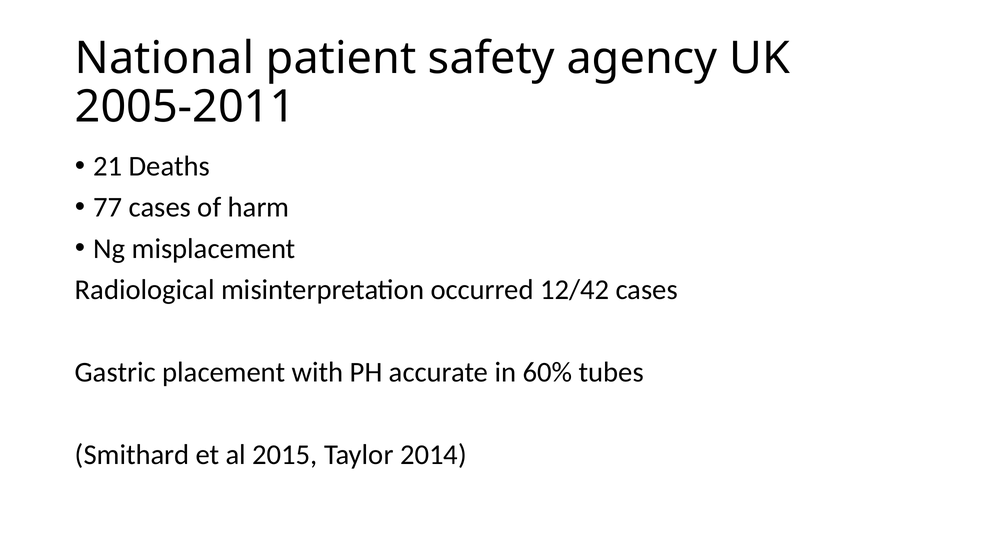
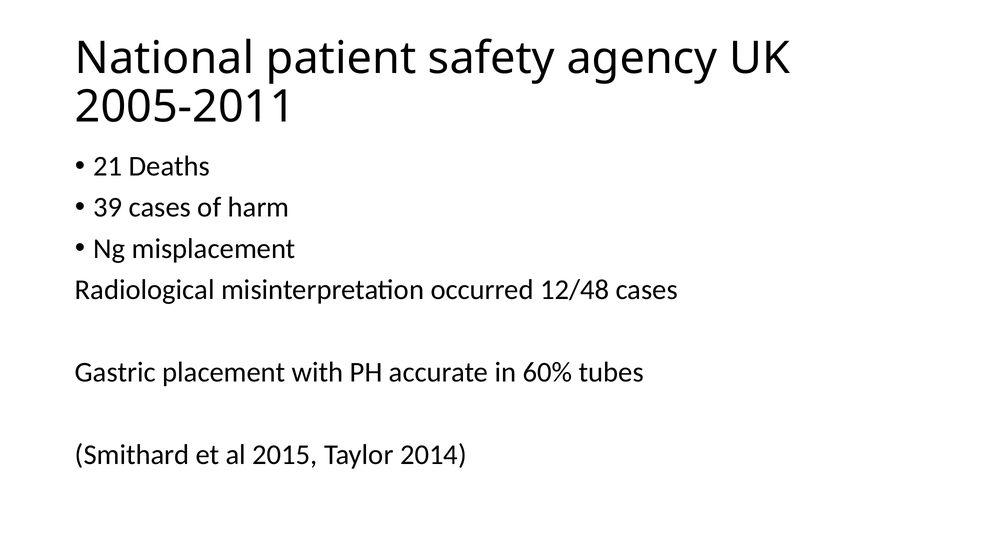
77: 77 -> 39
12/42: 12/42 -> 12/48
